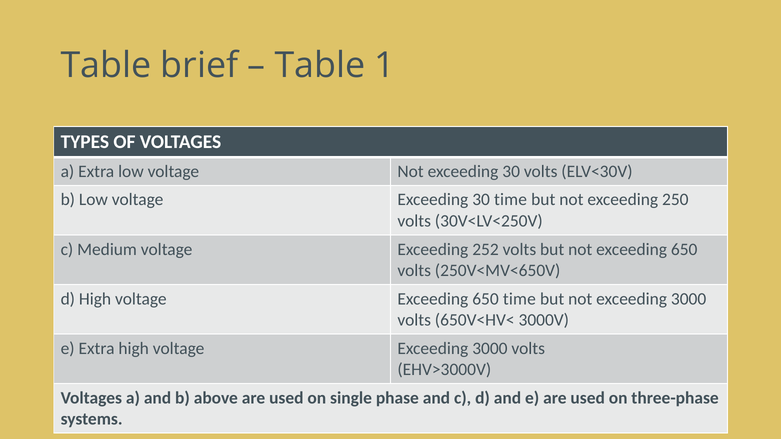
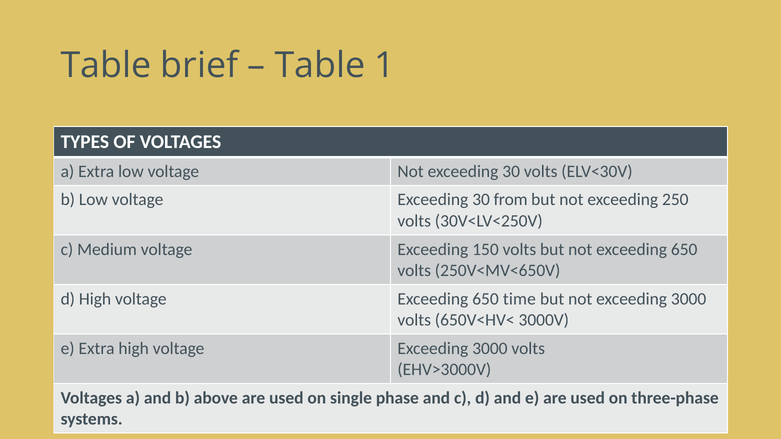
30 time: time -> from
252: 252 -> 150
